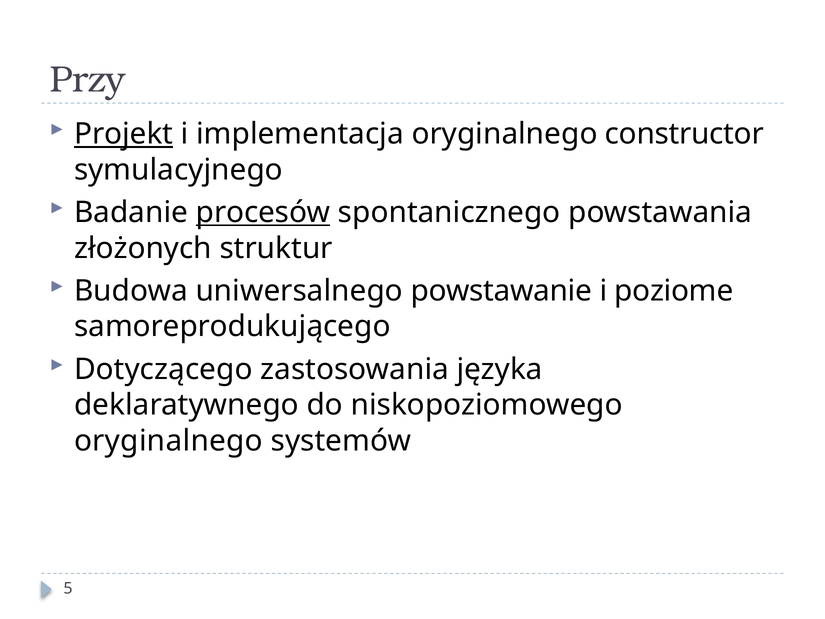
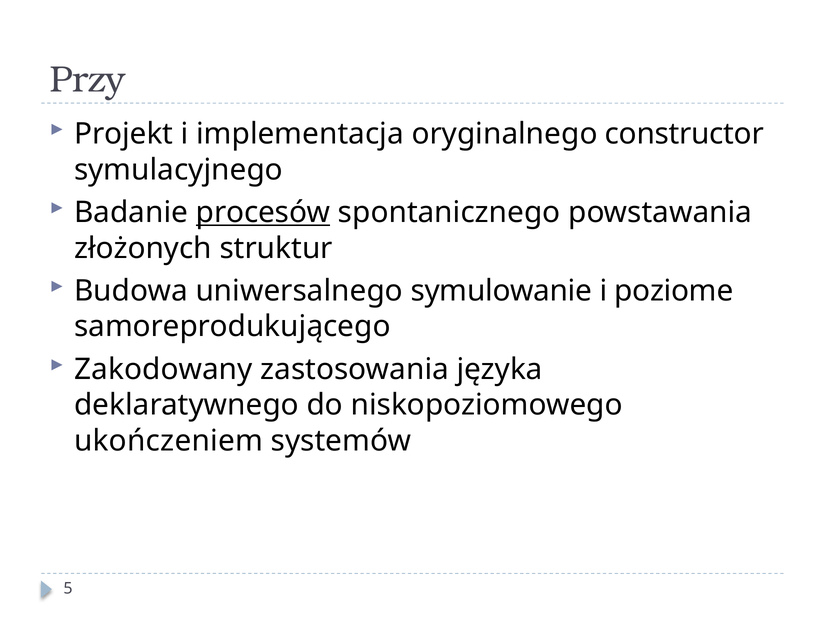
Projekt underline: present -> none
powstawanie: powstawanie -> symulowanie
Dotyczącego: Dotyczącego -> Zakodowany
oryginalnego at (169, 441): oryginalnego -> ukończeniem
